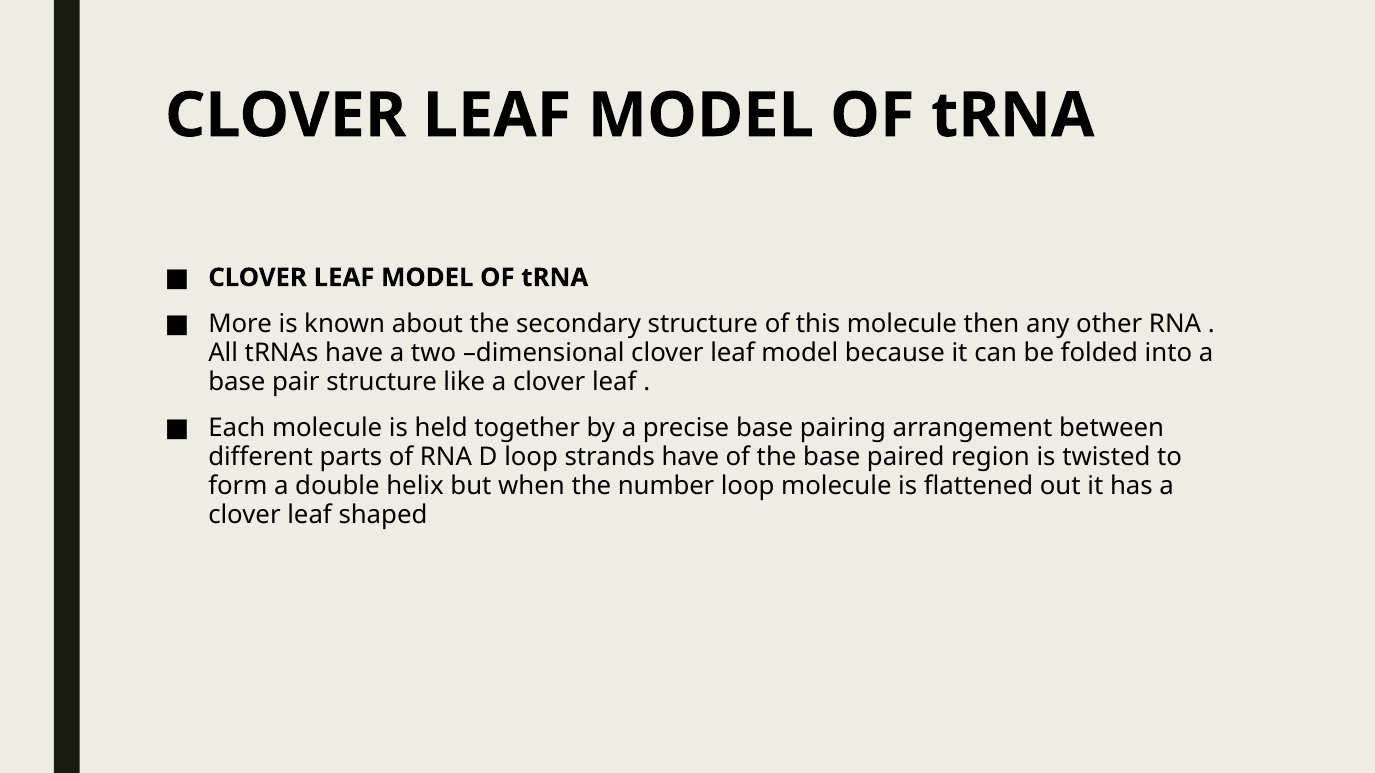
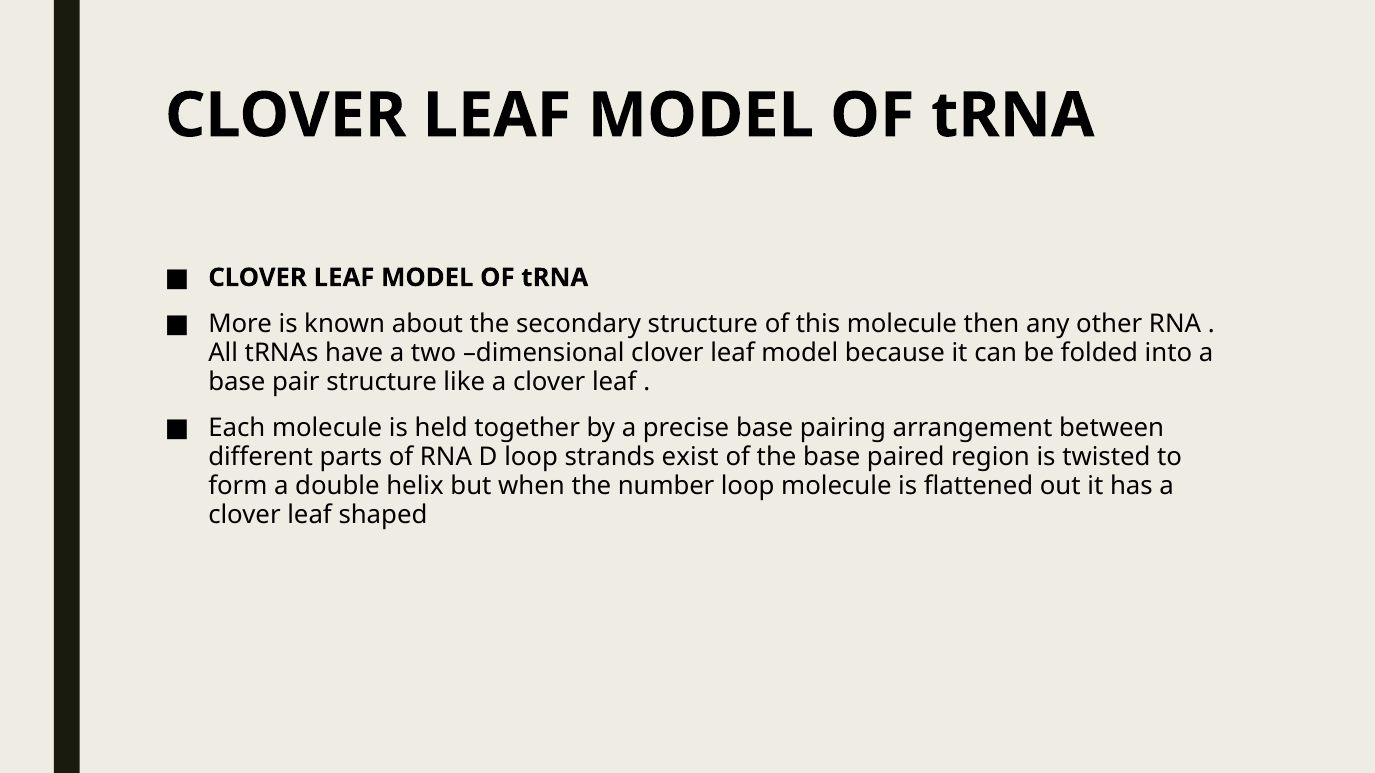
strands have: have -> exist
